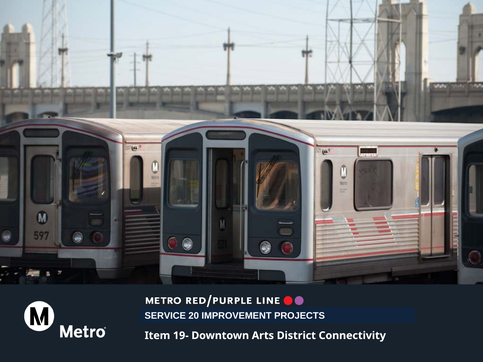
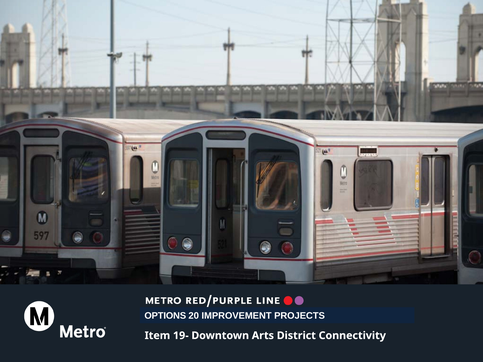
SERVICE: SERVICE -> OPTIONS
